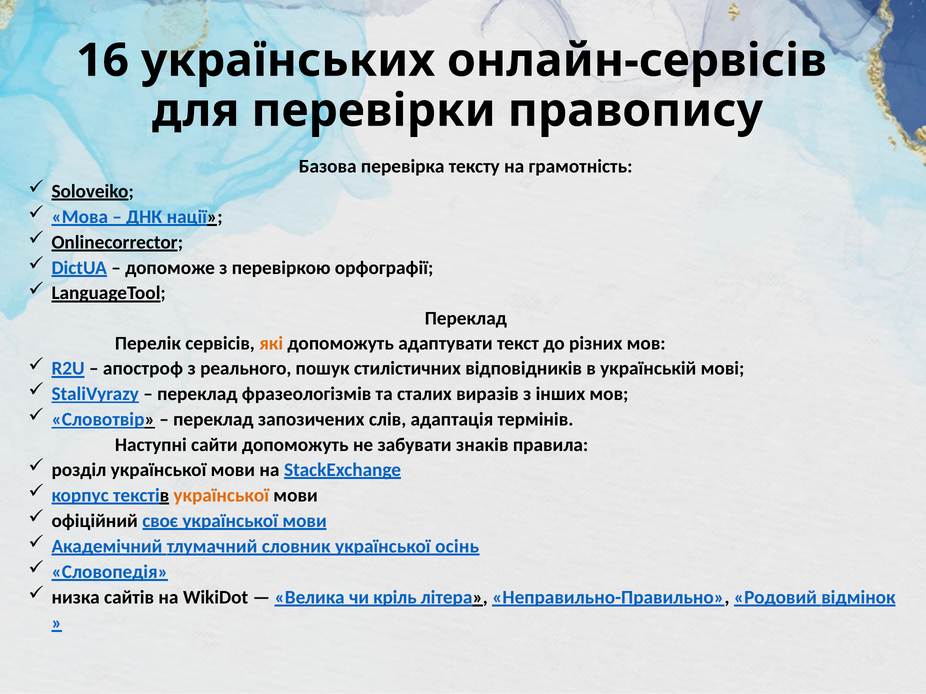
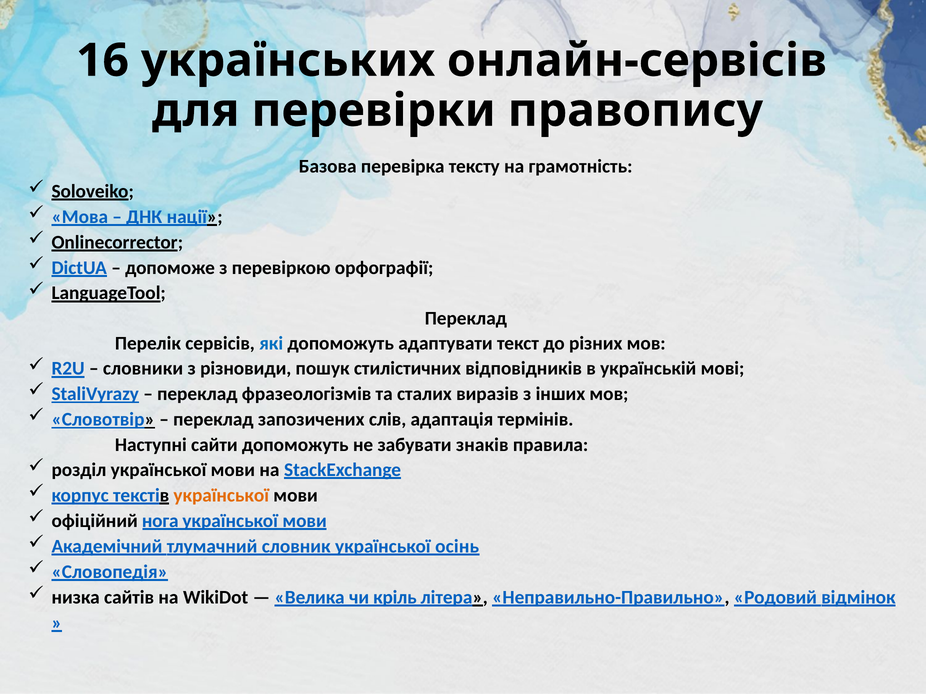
які colour: orange -> blue
апостроф: апостроф -> словники
реального: реального -> різновиди
своє: своє -> нога
